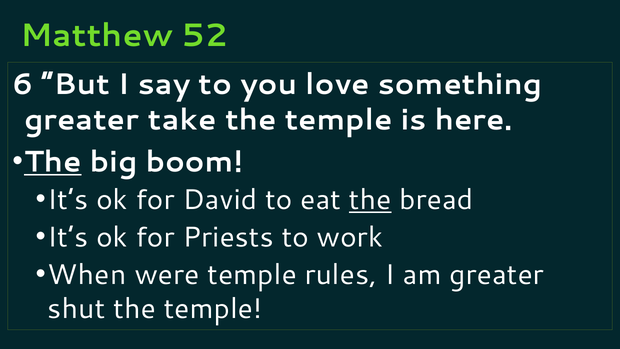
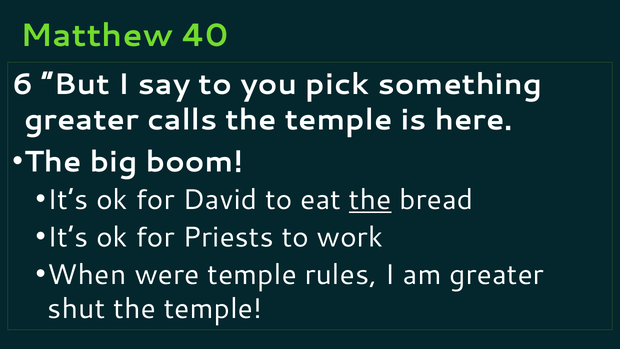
52: 52 -> 40
love: love -> pick
take: take -> calls
The at (53, 162) underline: present -> none
